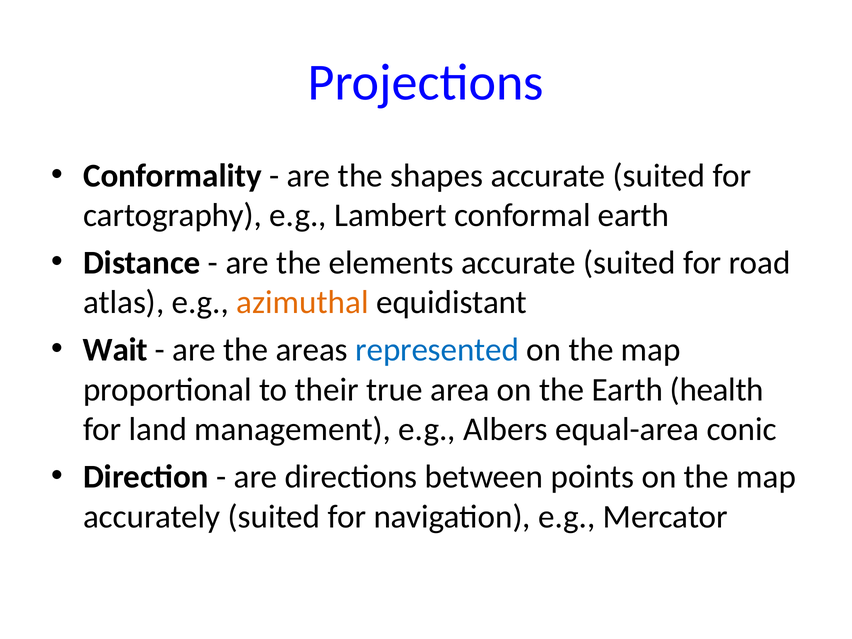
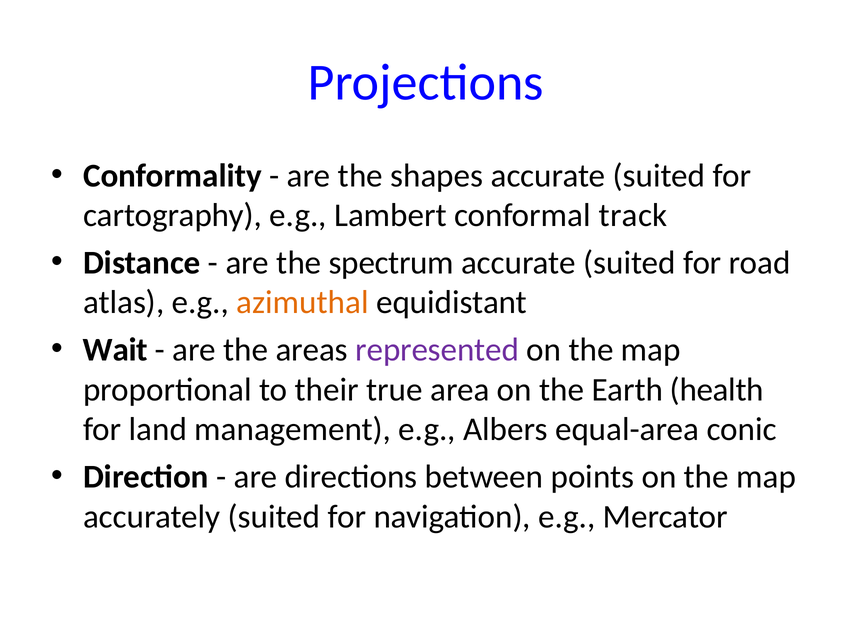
conformal earth: earth -> track
elements: elements -> spectrum
represented colour: blue -> purple
